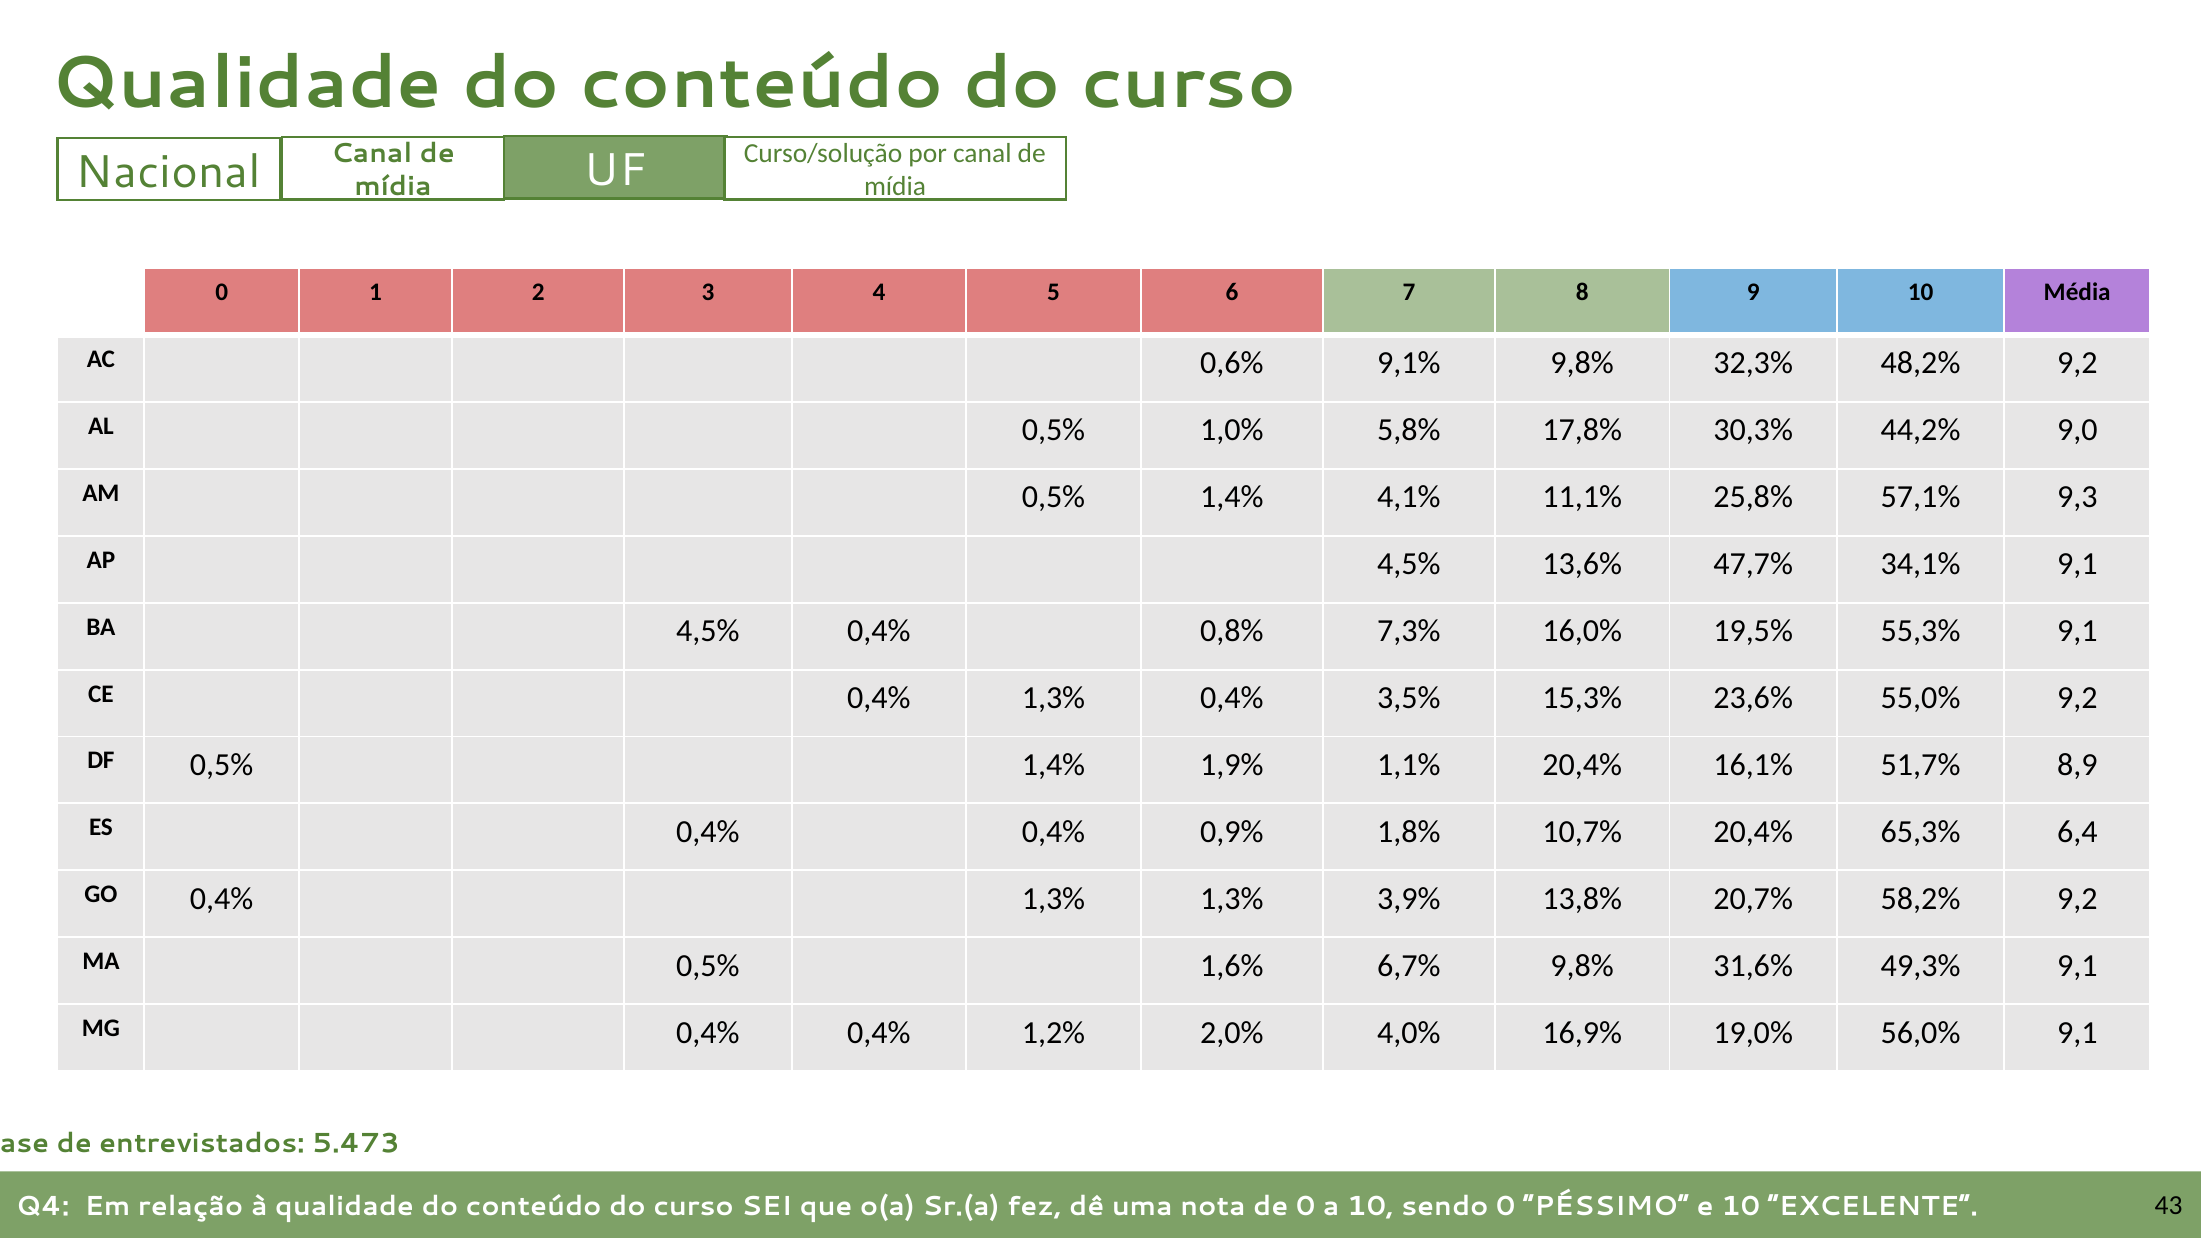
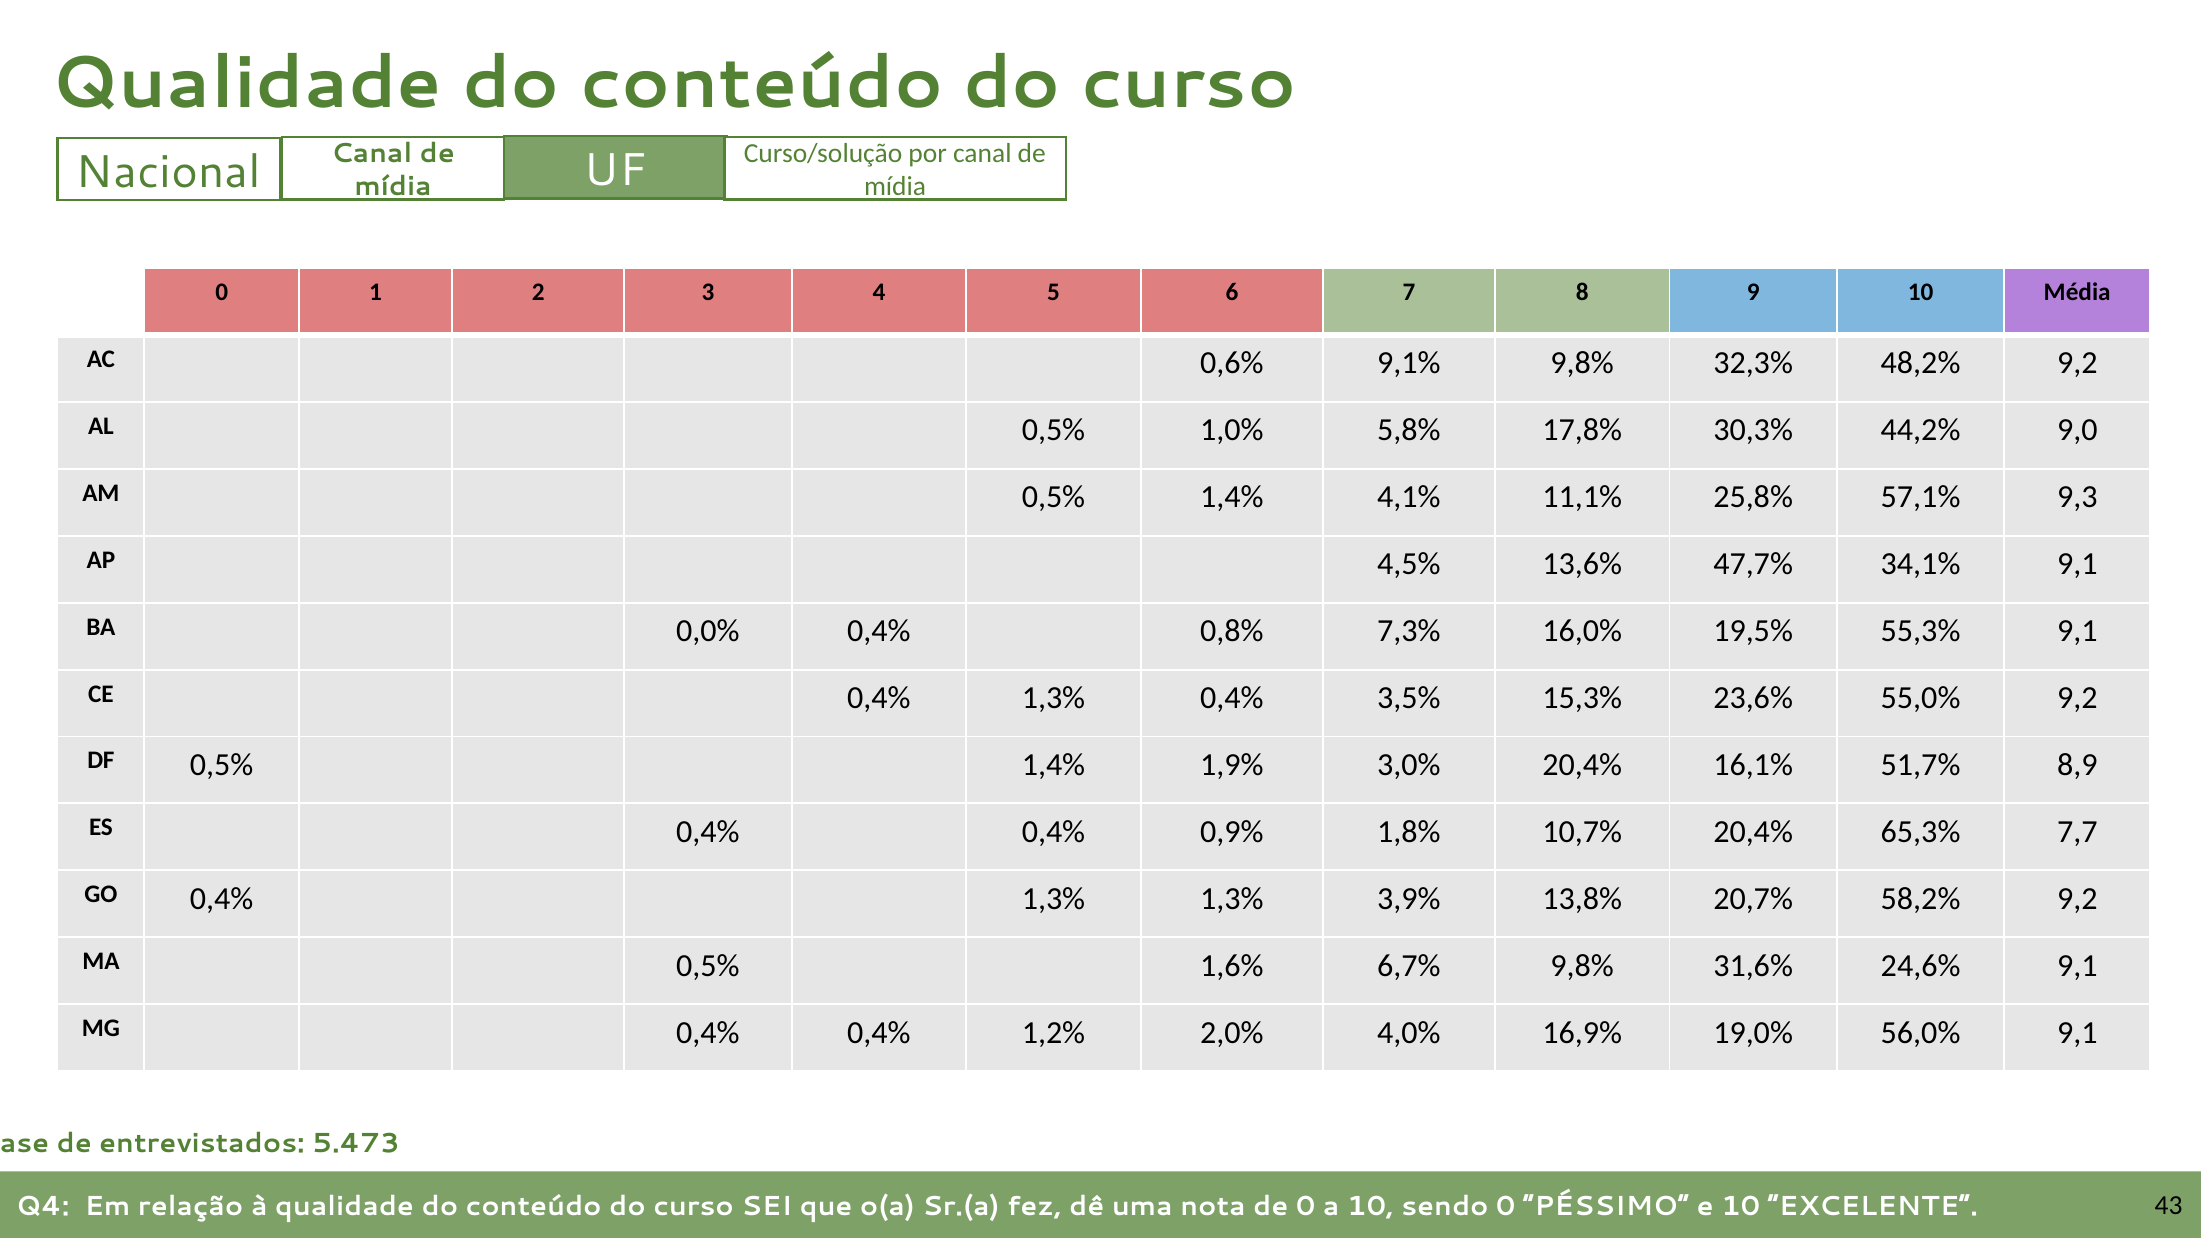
BA 4,5%: 4,5% -> 0,0%
1,1%: 1,1% -> 3,0%
6,4: 6,4 -> 7,7
49,3%: 49,3% -> 24,6%
